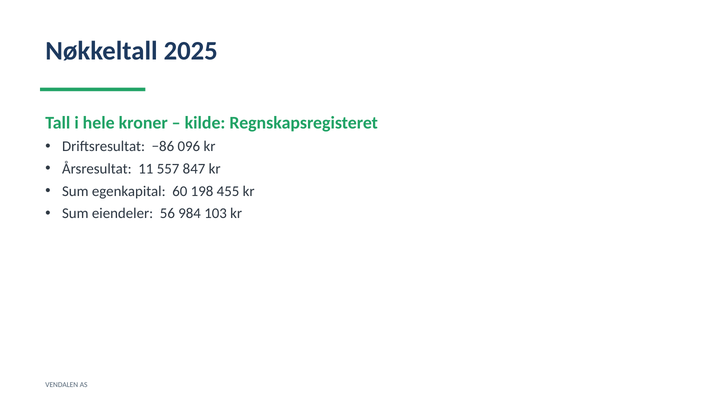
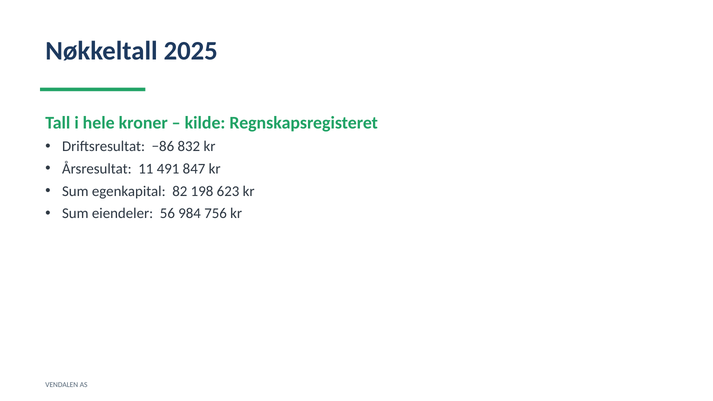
096: 096 -> 832
557: 557 -> 491
60: 60 -> 82
455: 455 -> 623
103: 103 -> 756
